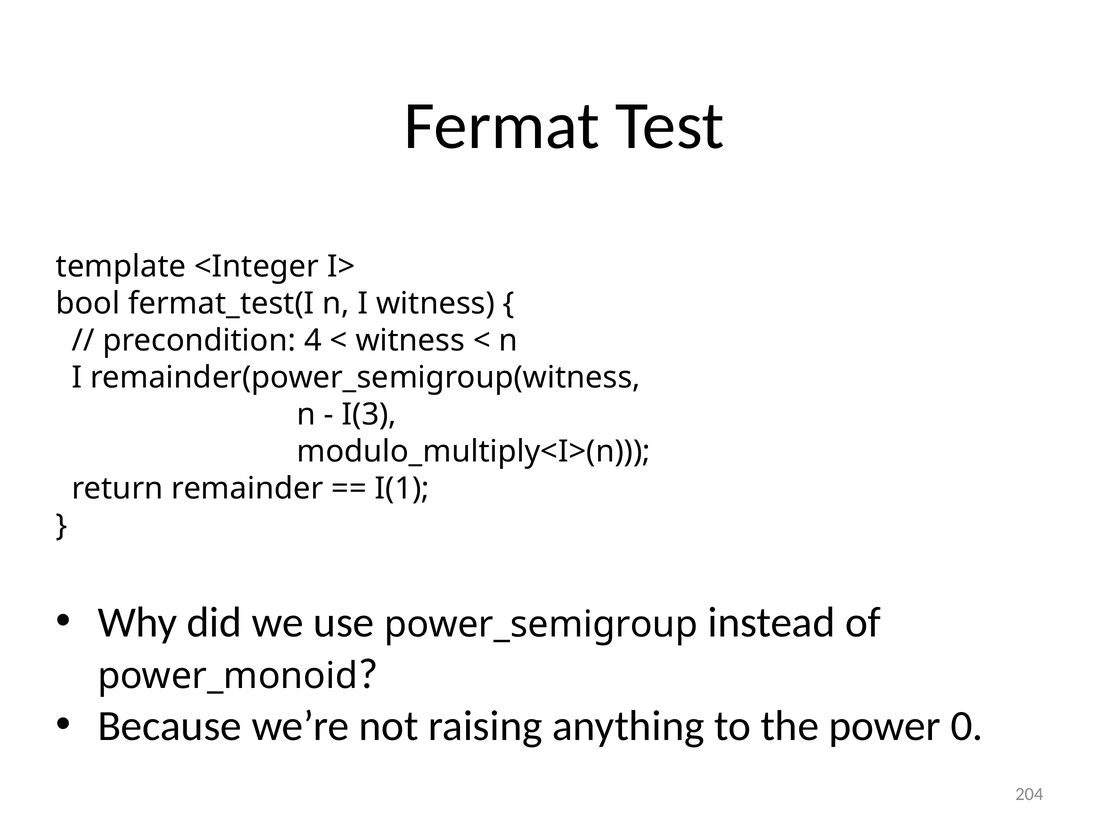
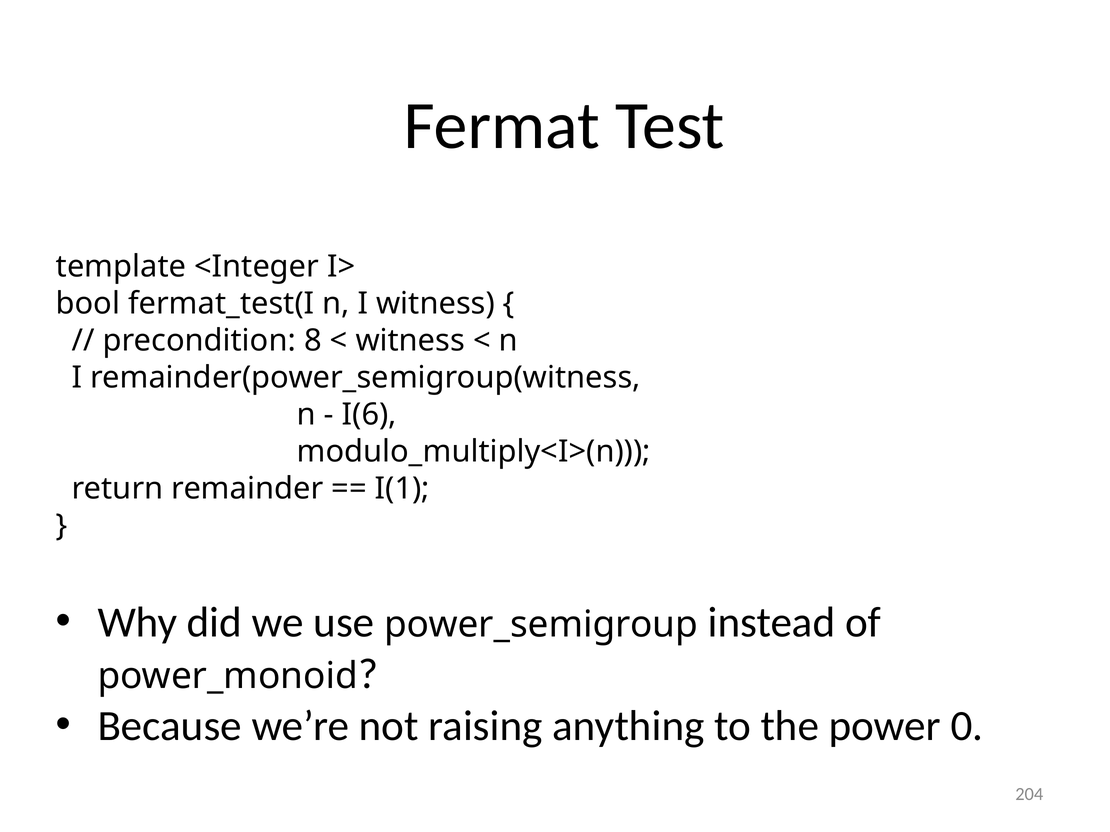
4: 4 -> 8
I(3: I(3 -> I(6
